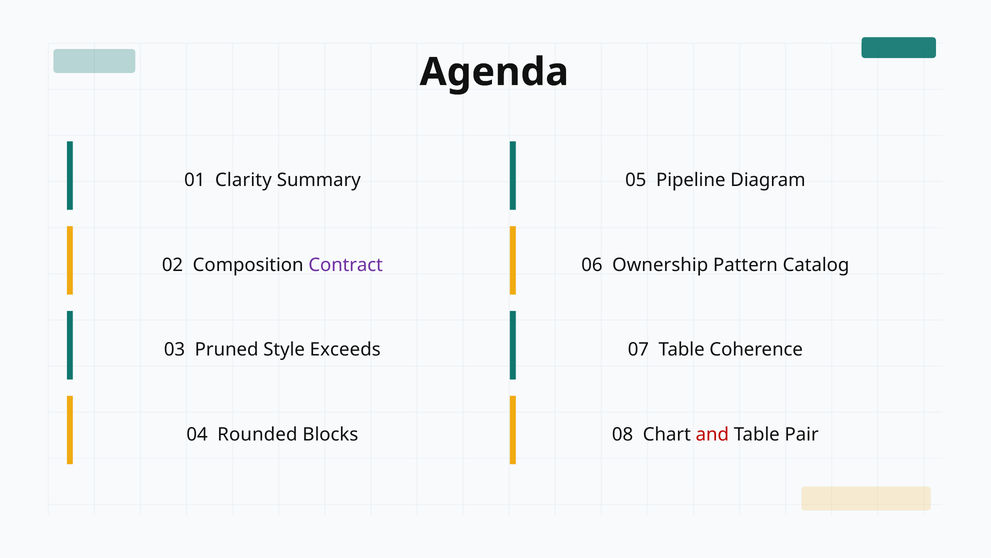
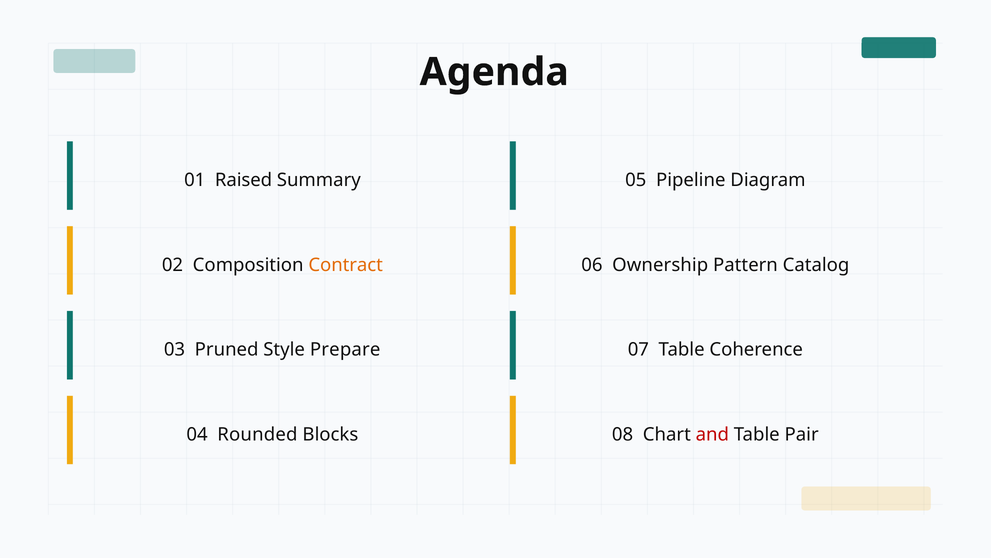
Clarity: Clarity -> Raised
Contract colour: purple -> orange
Exceeds: Exceeds -> Prepare
